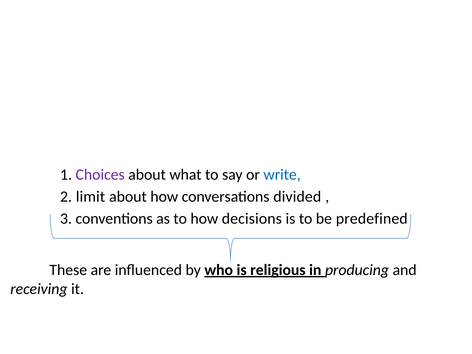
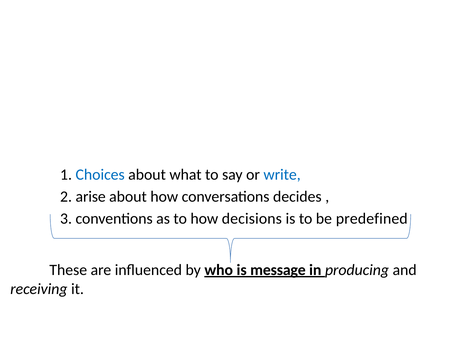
Choices colour: purple -> blue
limit: limit -> arise
divided: divided -> decides
religious: religious -> message
